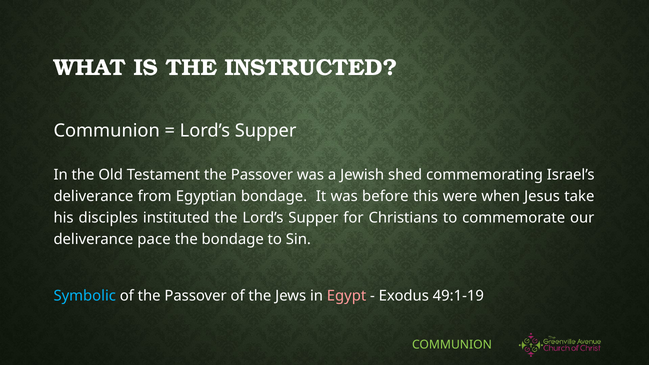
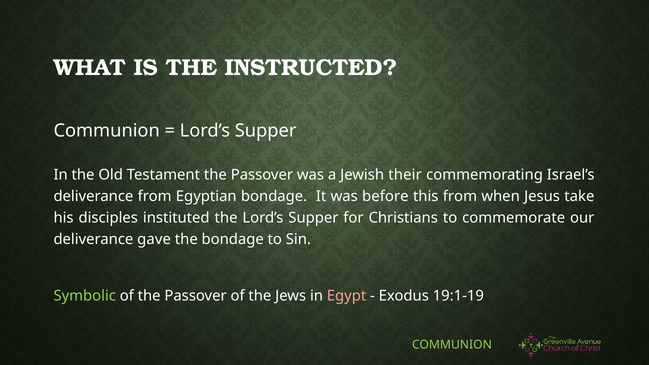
shed: shed -> their
this were: were -> from
pace: pace -> gave
Symbolic colour: light blue -> light green
49:1-19: 49:1-19 -> 19:1-19
